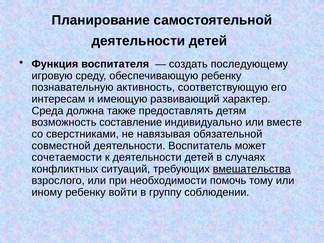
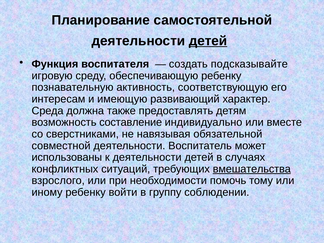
детей at (208, 41) underline: none -> present
последующему: последующему -> подсказывайте
сочетаемости: сочетаемости -> использованы
